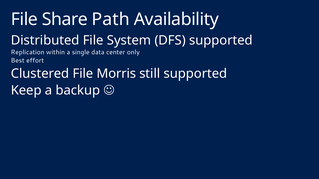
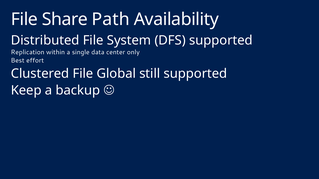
Morris: Morris -> Global
